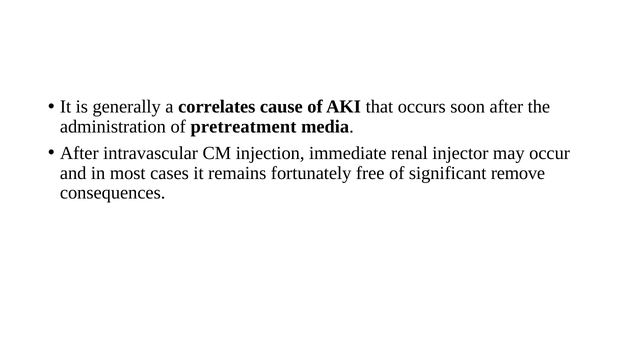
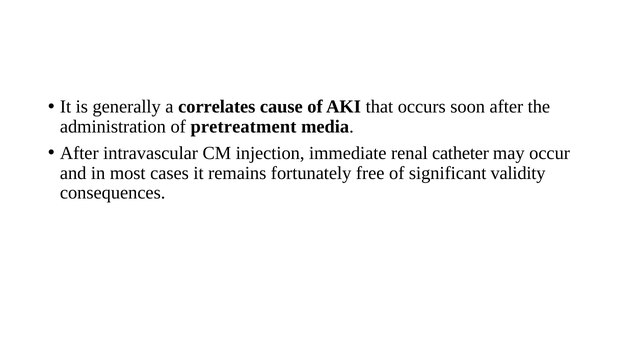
injector: injector -> catheter
remove: remove -> validity
